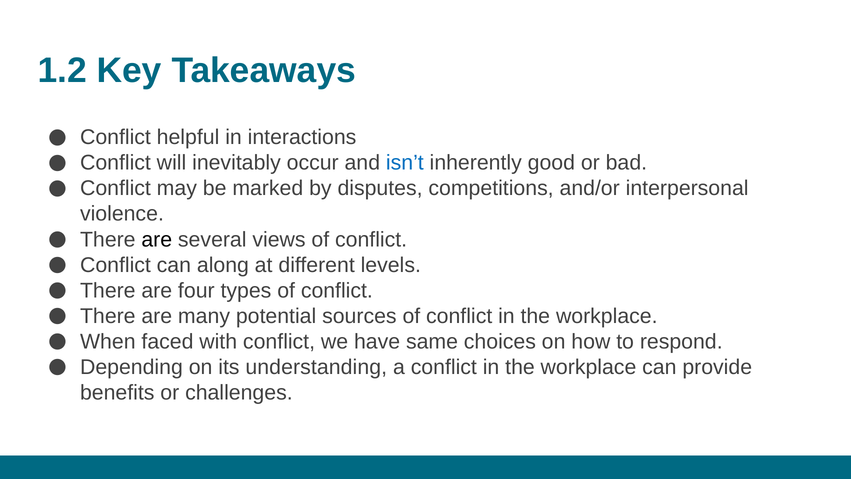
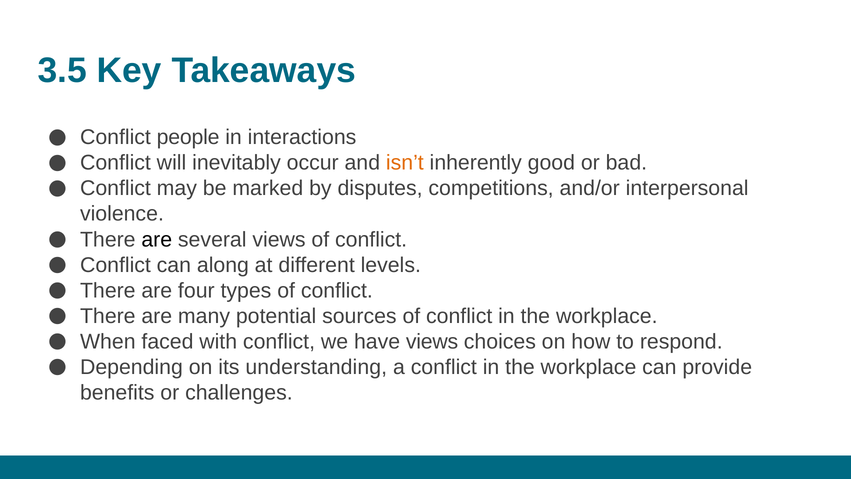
1.2: 1.2 -> 3.5
helpful: helpful -> people
isn’t colour: blue -> orange
have same: same -> views
